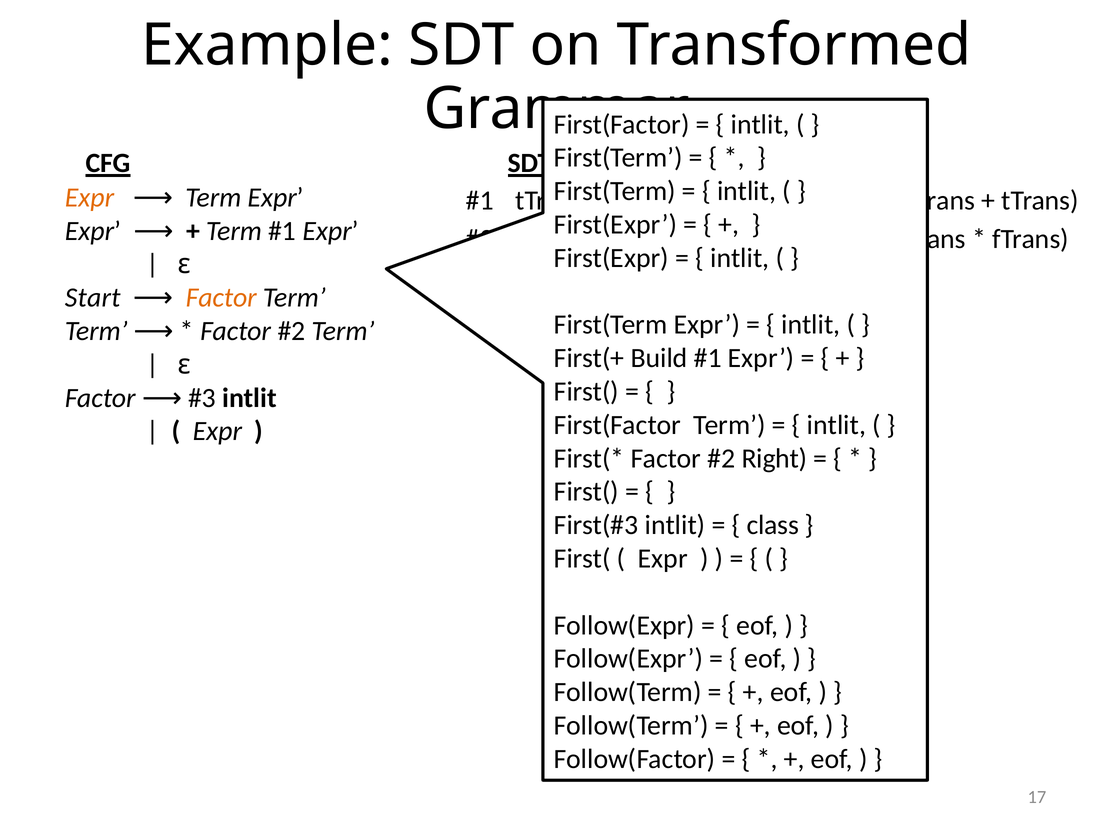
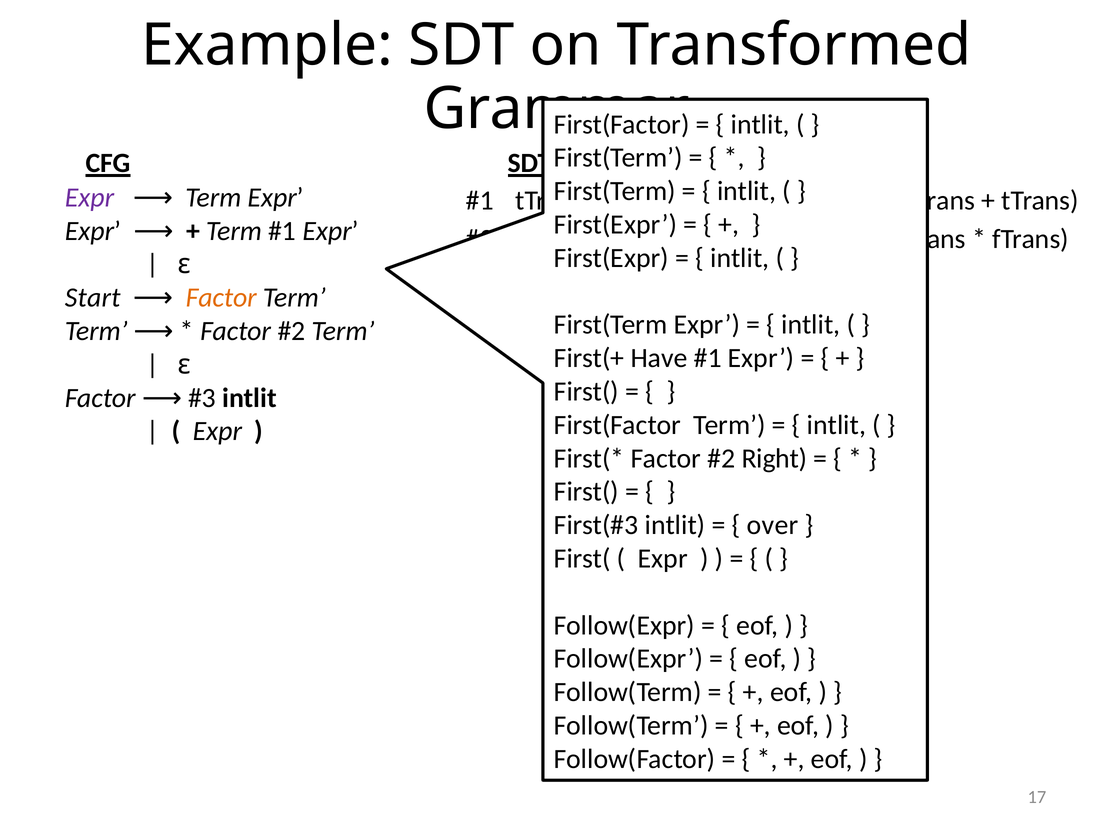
Expr at (89, 197) colour: orange -> purple
Build: Build -> Have
class: class -> over
